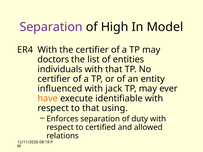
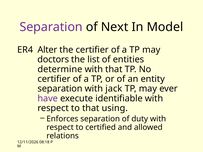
High: High -> Next
ER4 With: With -> Alter
individuals: individuals -> determine
influenced at (60, 89): influenced -> separation
have colour: orange -> purple
